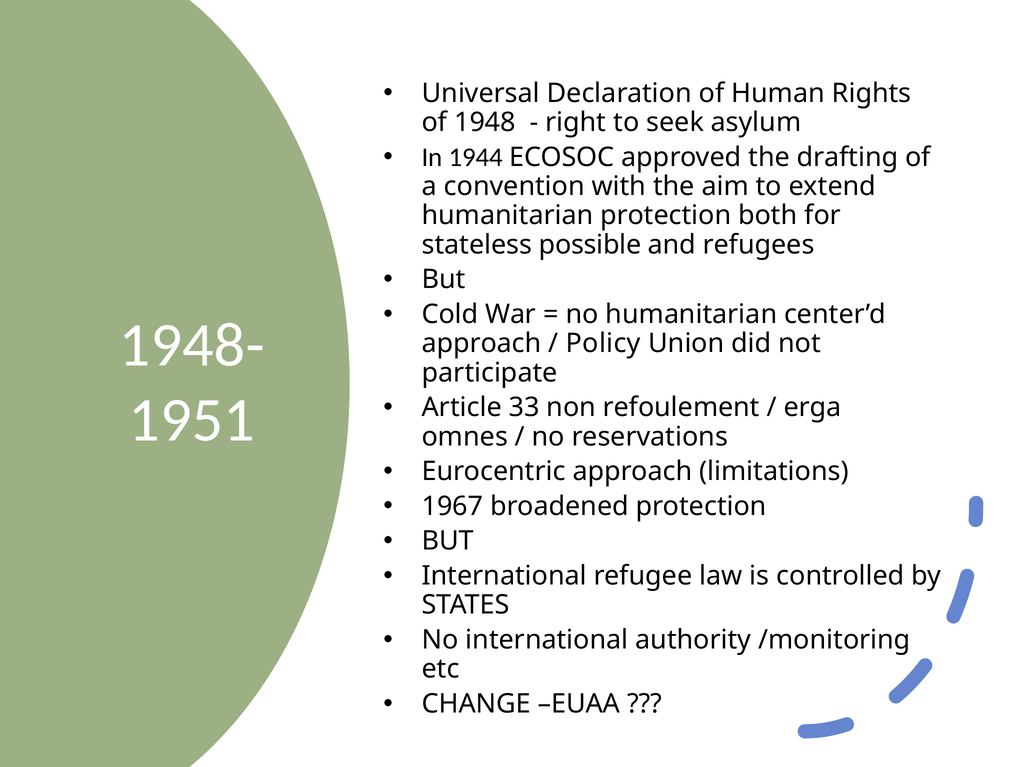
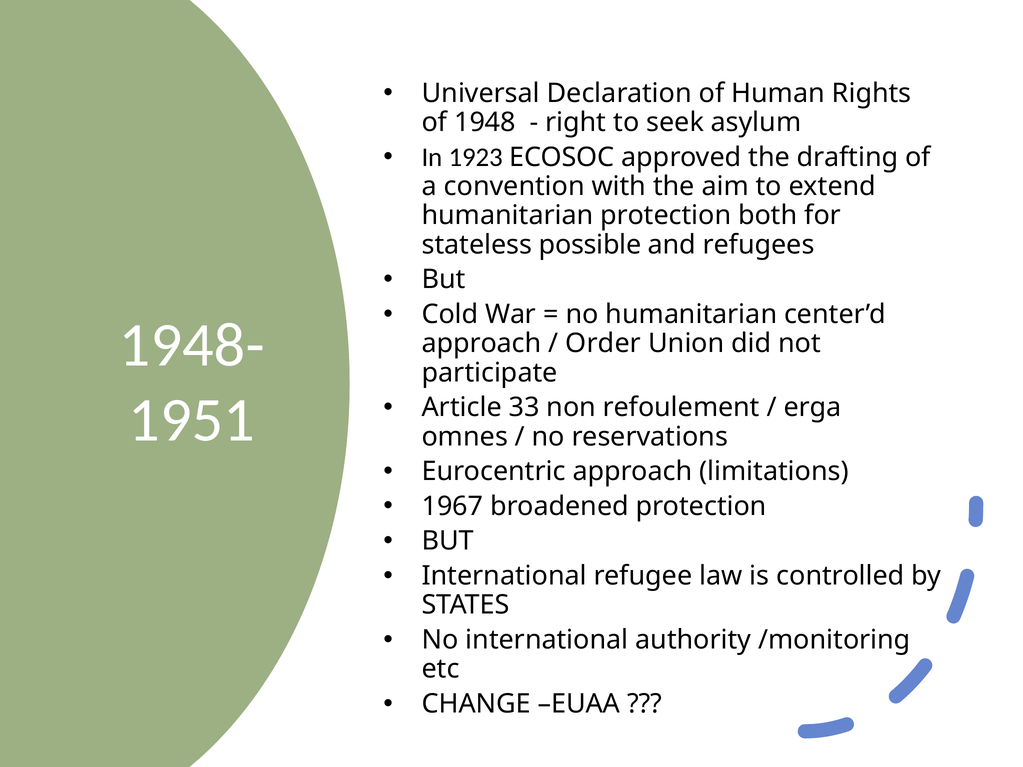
1944: 1944 -> 1923
Policy: Policy -> Order
